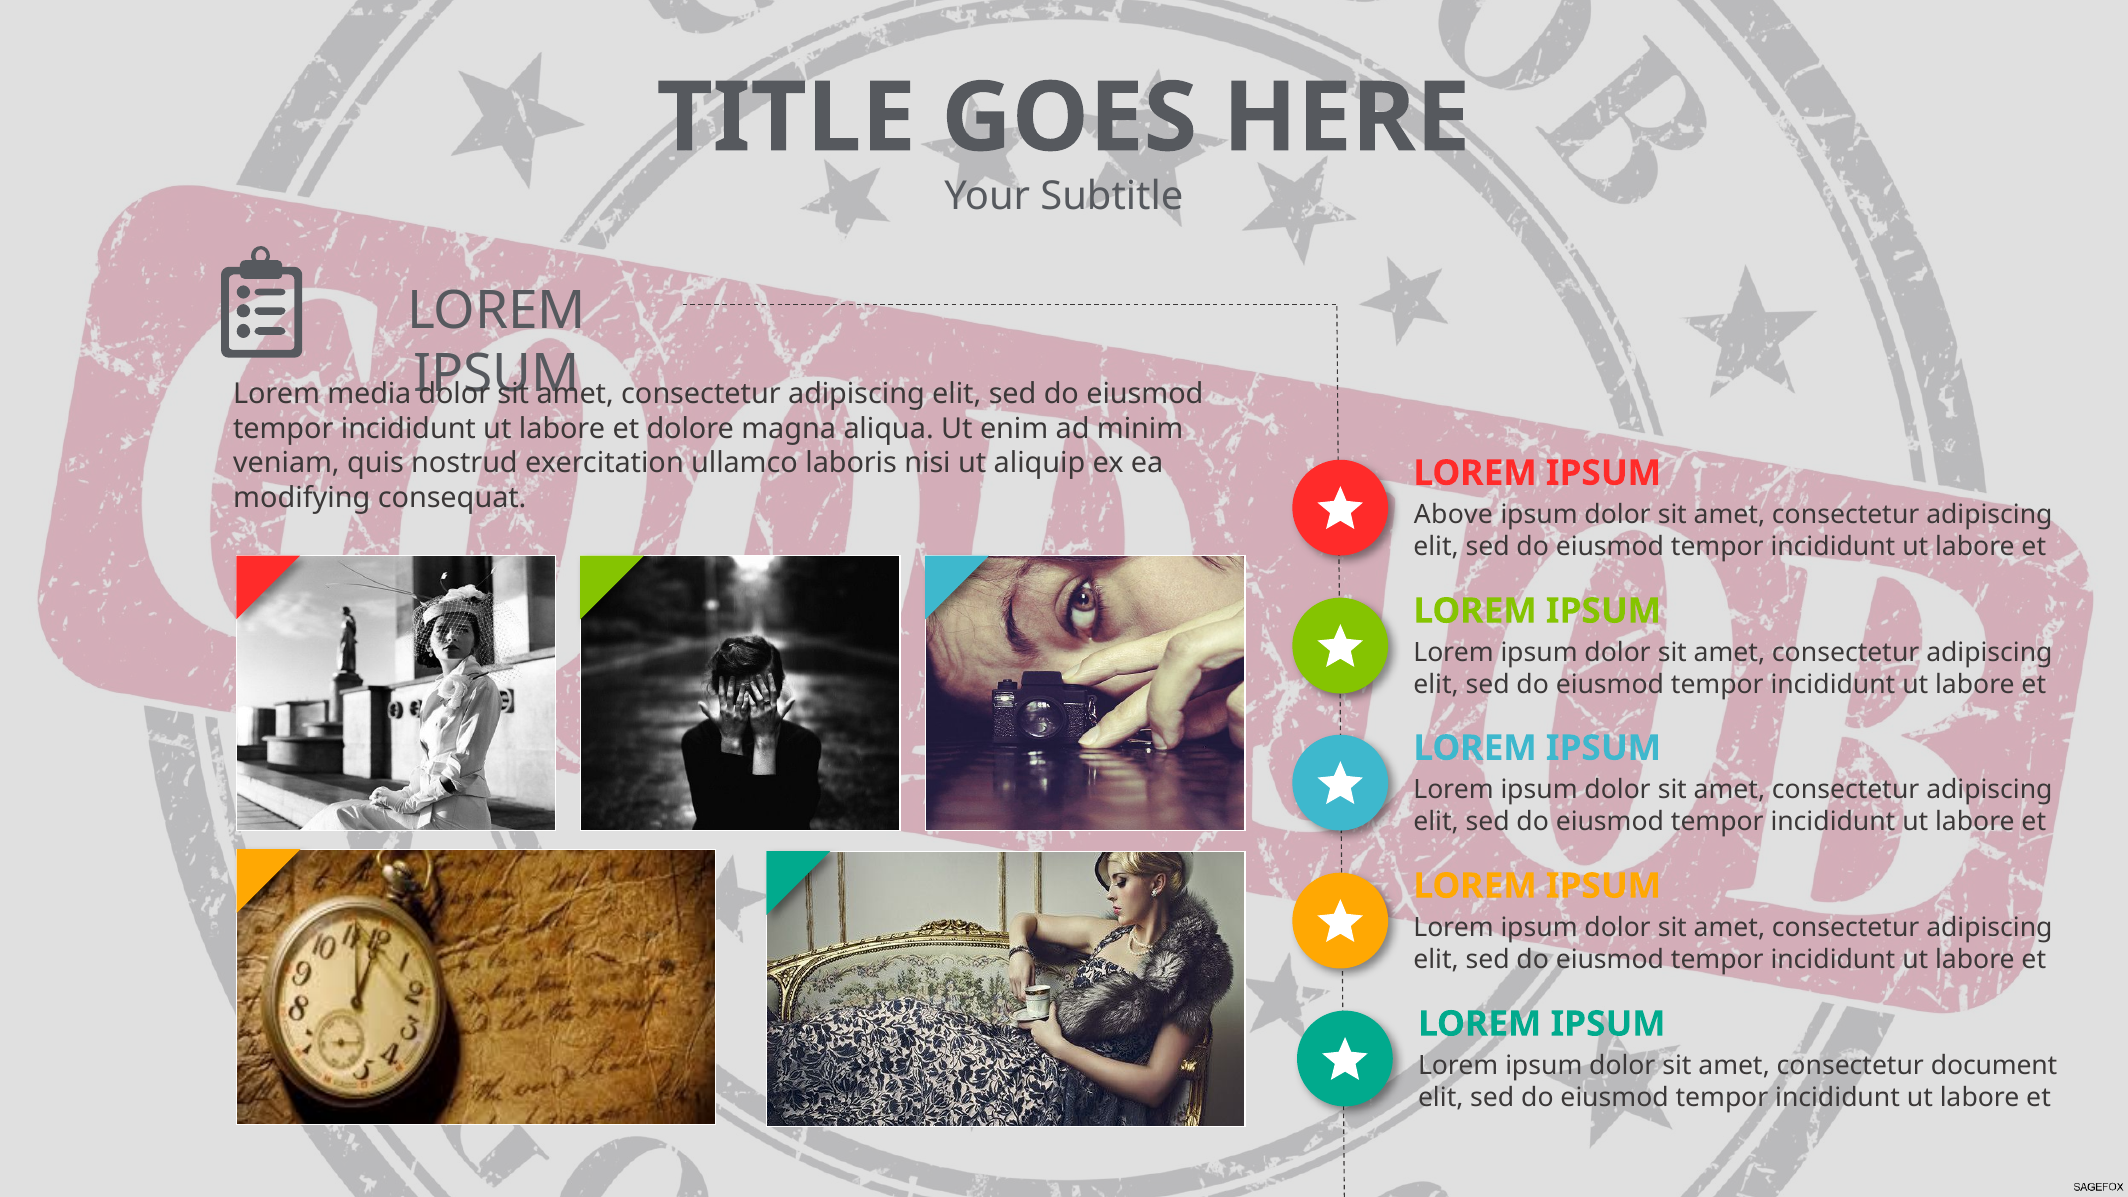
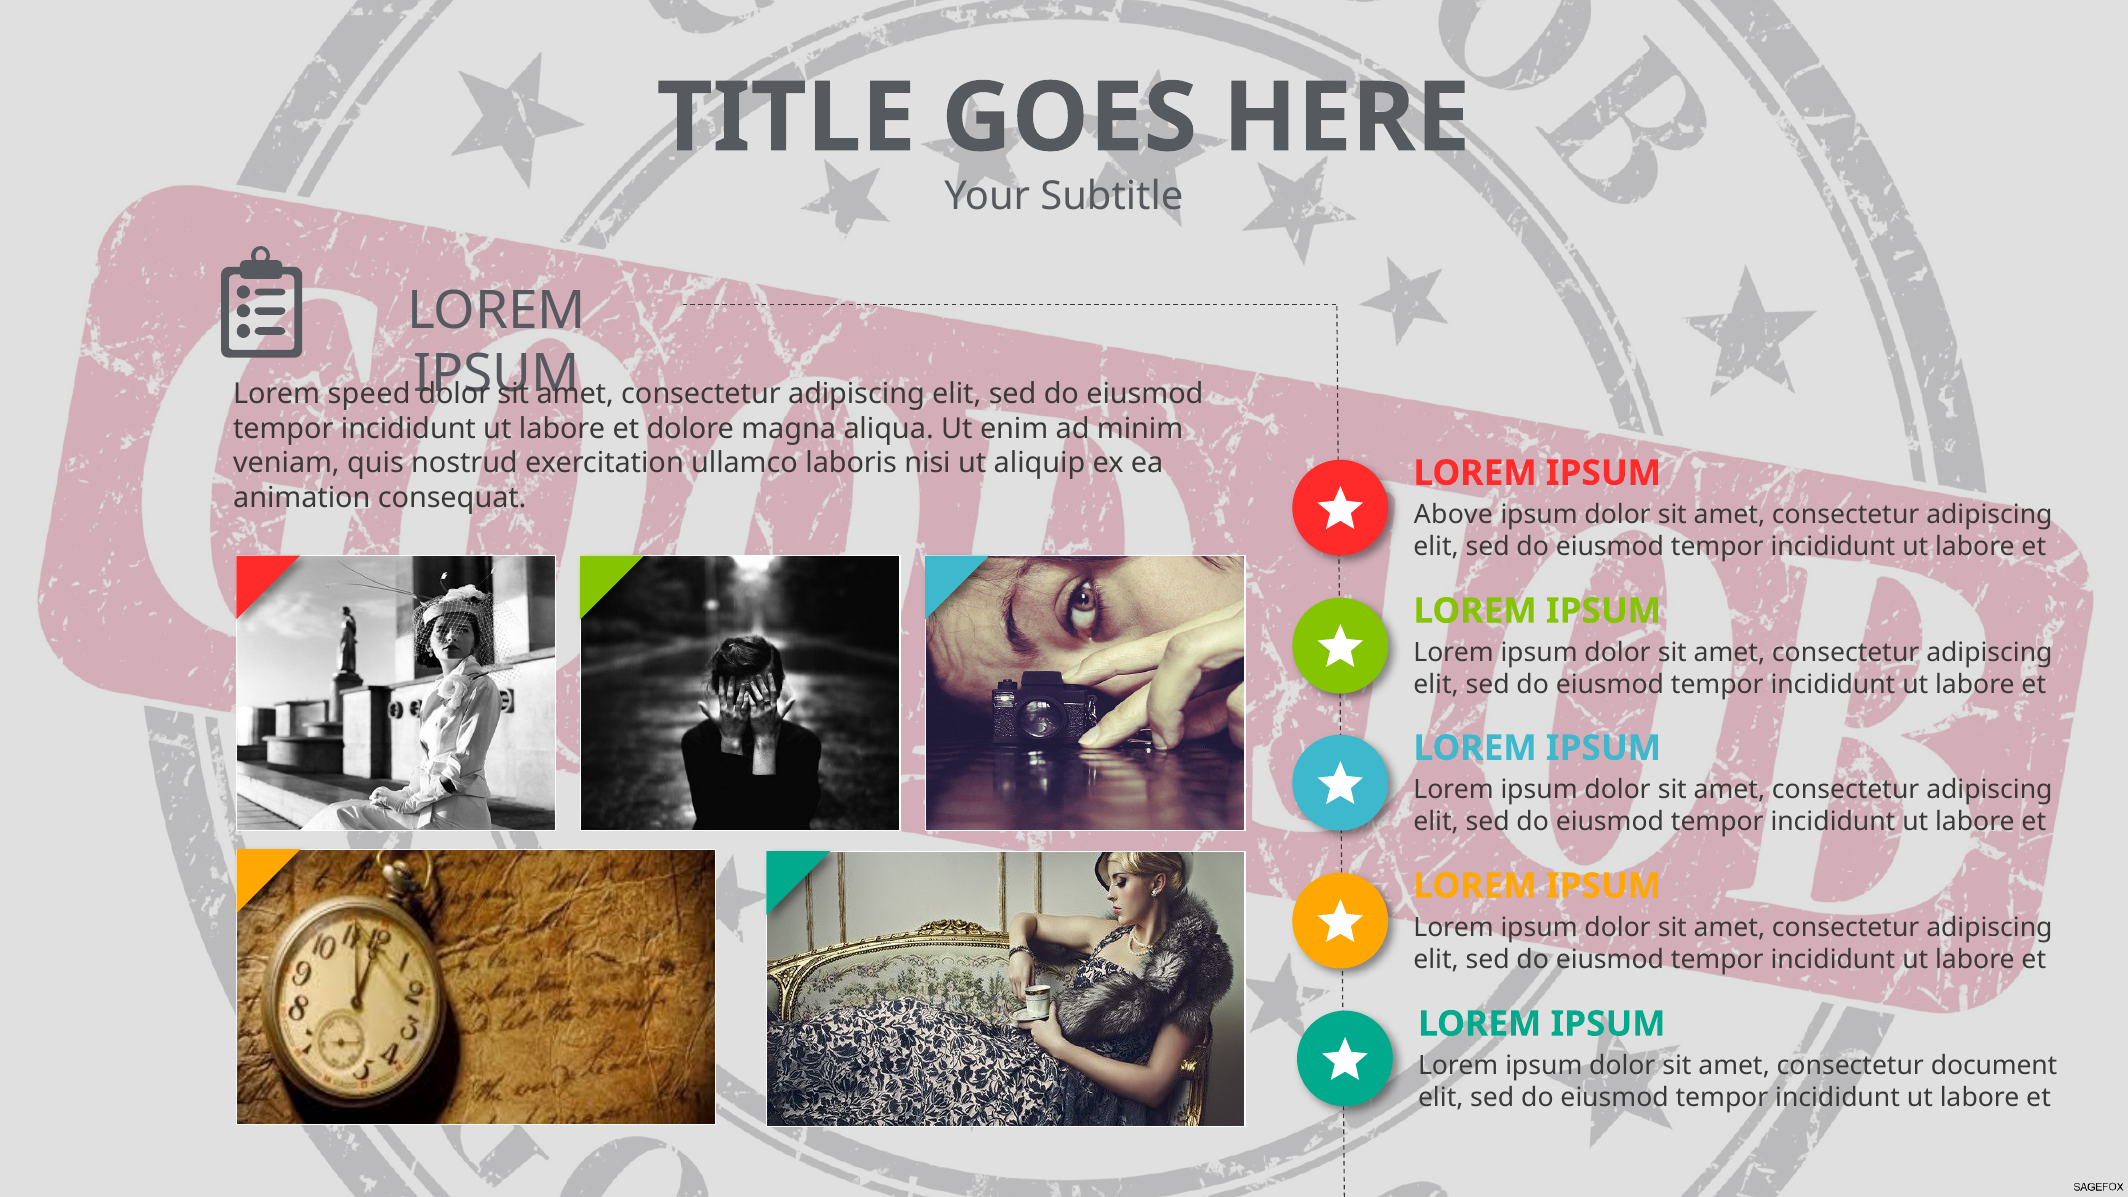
media: media -> speed
modifying: modifying -> animation
